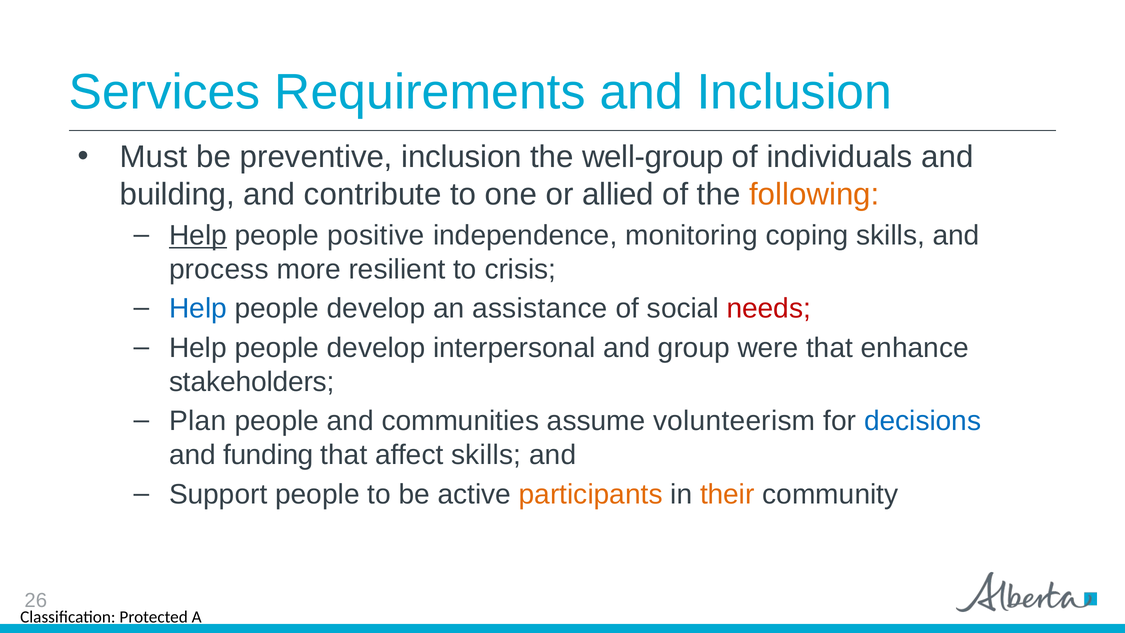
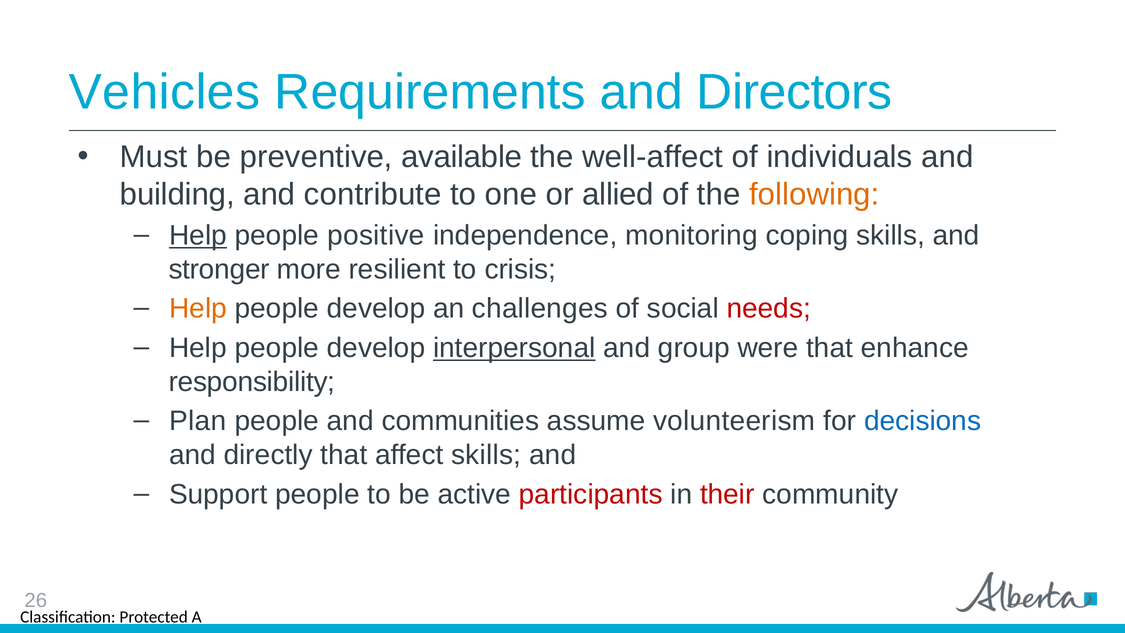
Services: Services -> Vehicles
and Inclusion: Inclusion -> Directors
preventive inclusion: inclusion -> available
well-group: well-group -> well-affect
process: process -> stronger
Help at (198, 309) colour: blue -> orange
assistance: assistance -> challenges
interpersonal underline: none -> present
stakeholders: stakeholders -> responsibility
funding: funding -> directly
participants colour: orange -> red
their colour: orange -> red
